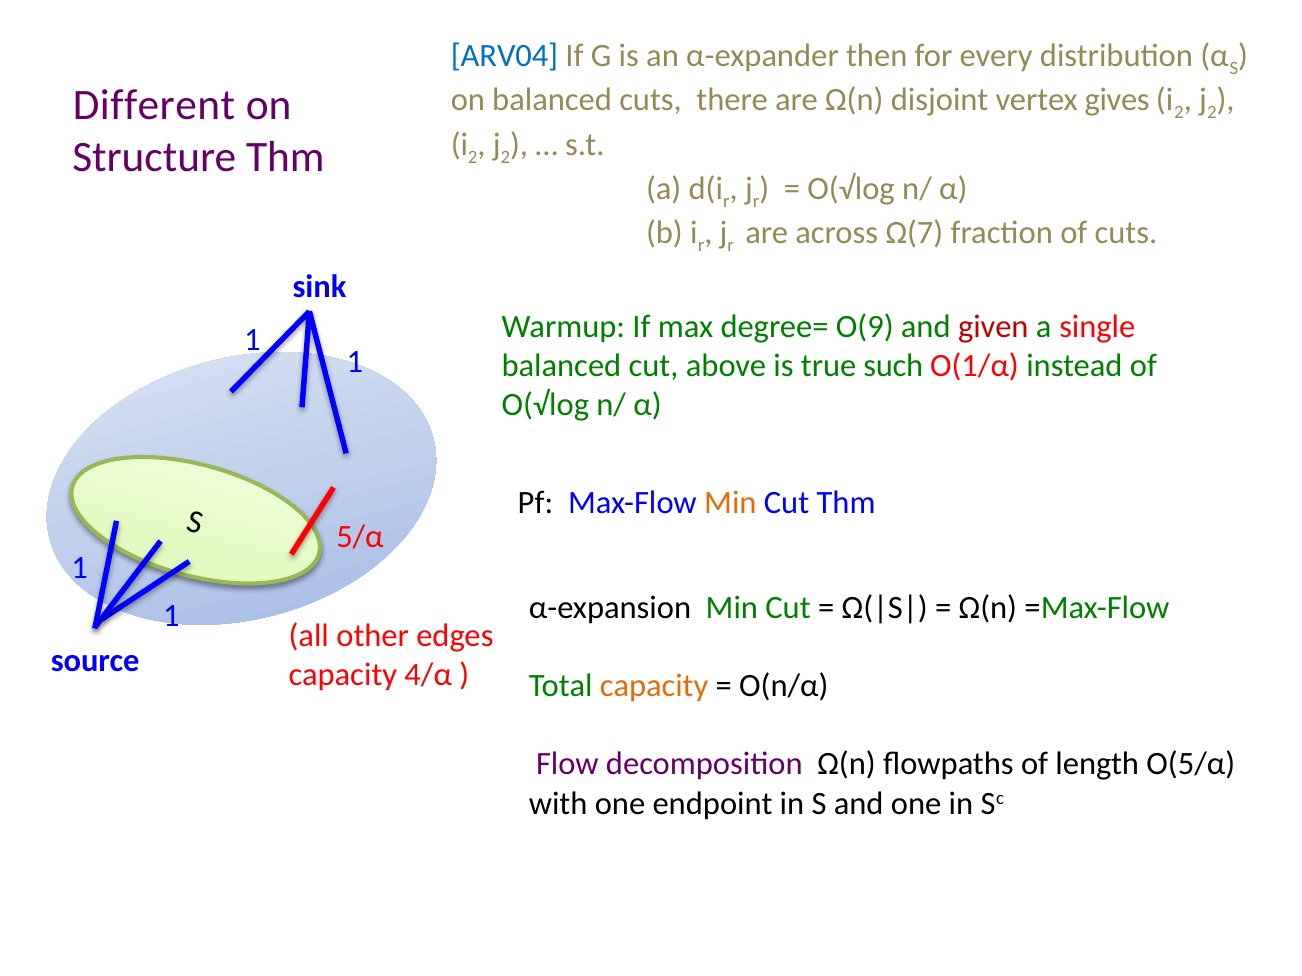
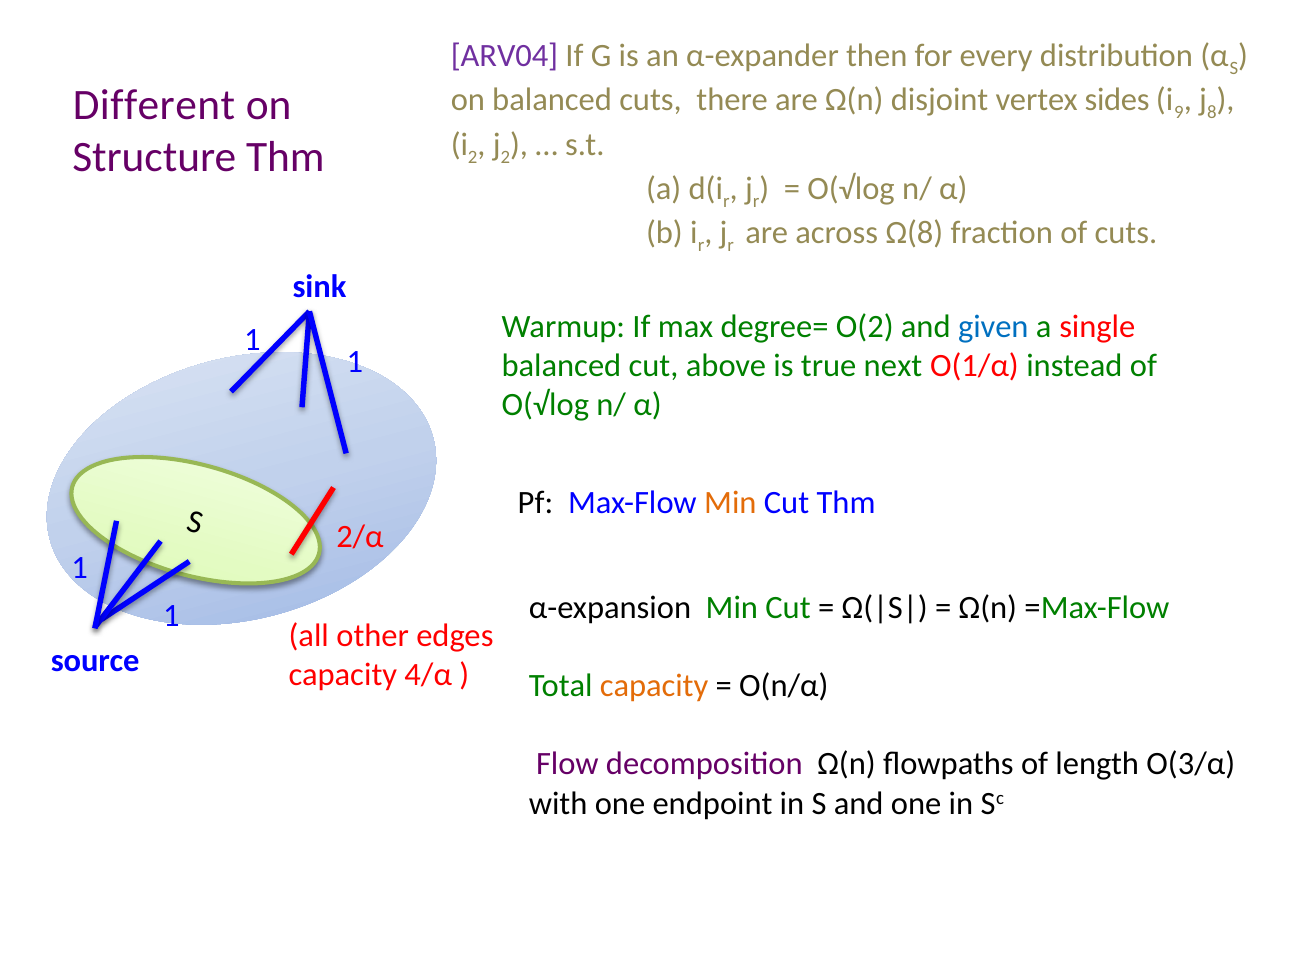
ARV04 colour: blue -> purple
gives: gives -> sides
2 at (1179, 113): 2 -> 9
2 at (1212, 113): 2 -> 8
Ω(7: Ω(7 -> Ω(8
O(9: O(9 -> O(2
given colour: red -> blue
such: such -> next
5/α: 5/α -> 2/α
O(5/α: O(5/α -> O(3/α
